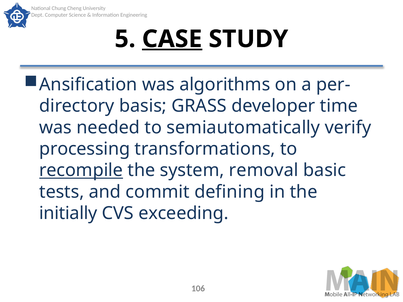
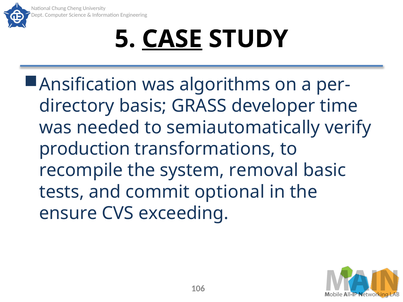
processing: processing -> production
recompile underline: present -> none
defining: defining -> optional
initially: initially -> ensure
